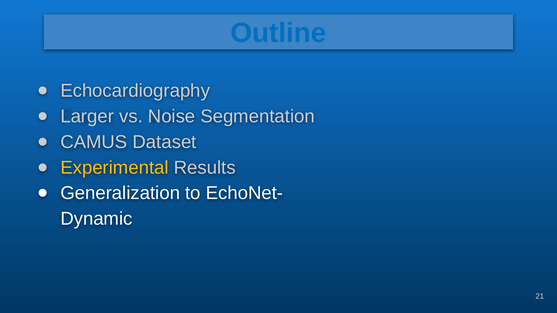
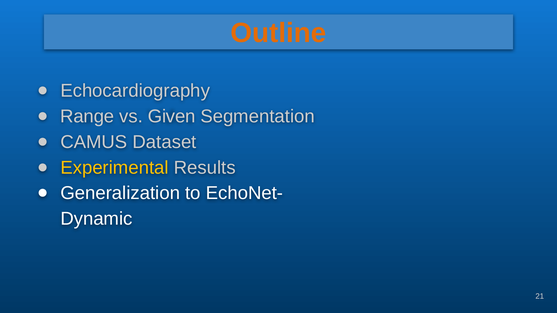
Outline colour: blue -> orange
Larger: Larger -> Range
Noise: Noise -> Given
